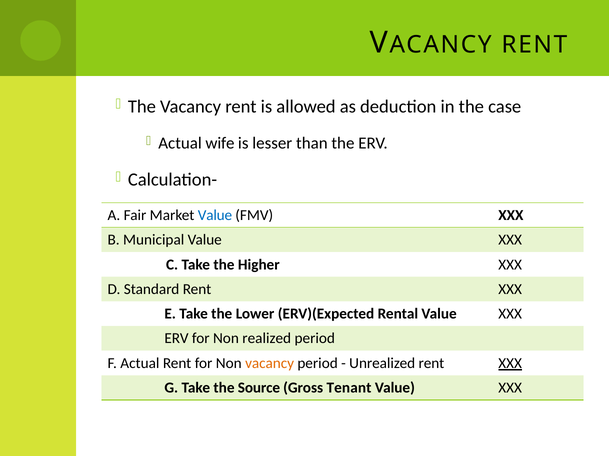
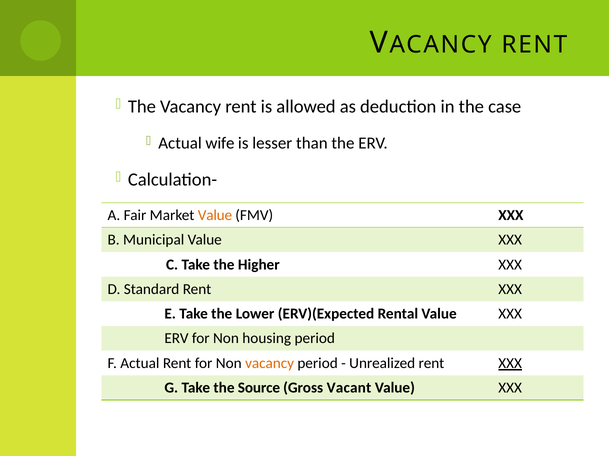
Value at (215, 216) colour: blue -> orange
realized: realized -> housing
Tenant: Tenant -> Vacant
